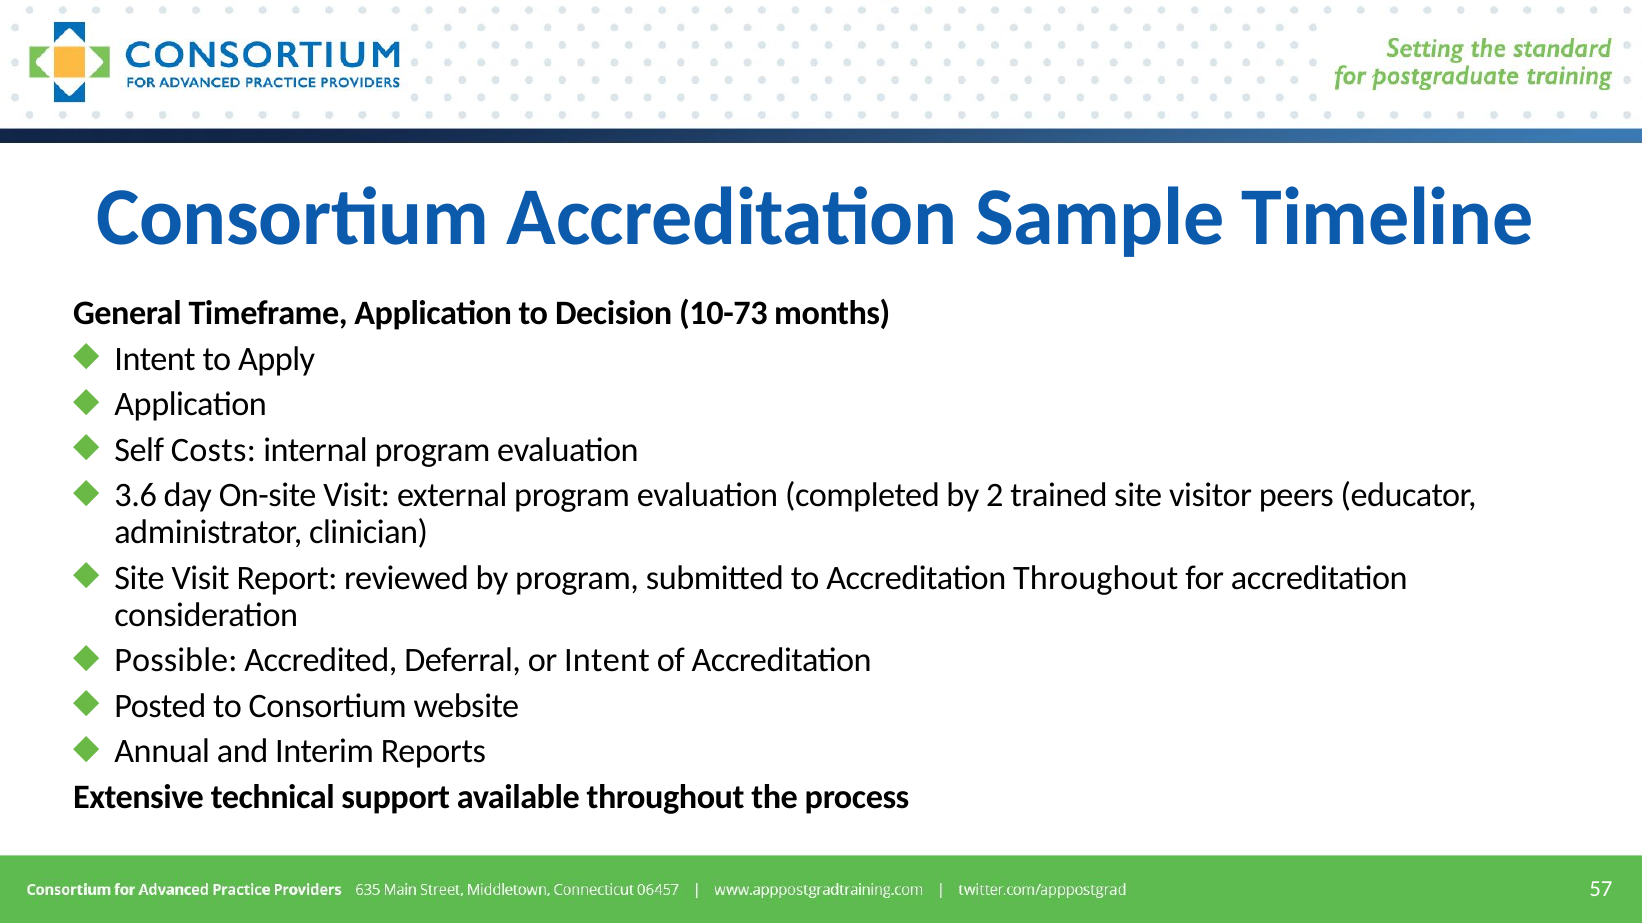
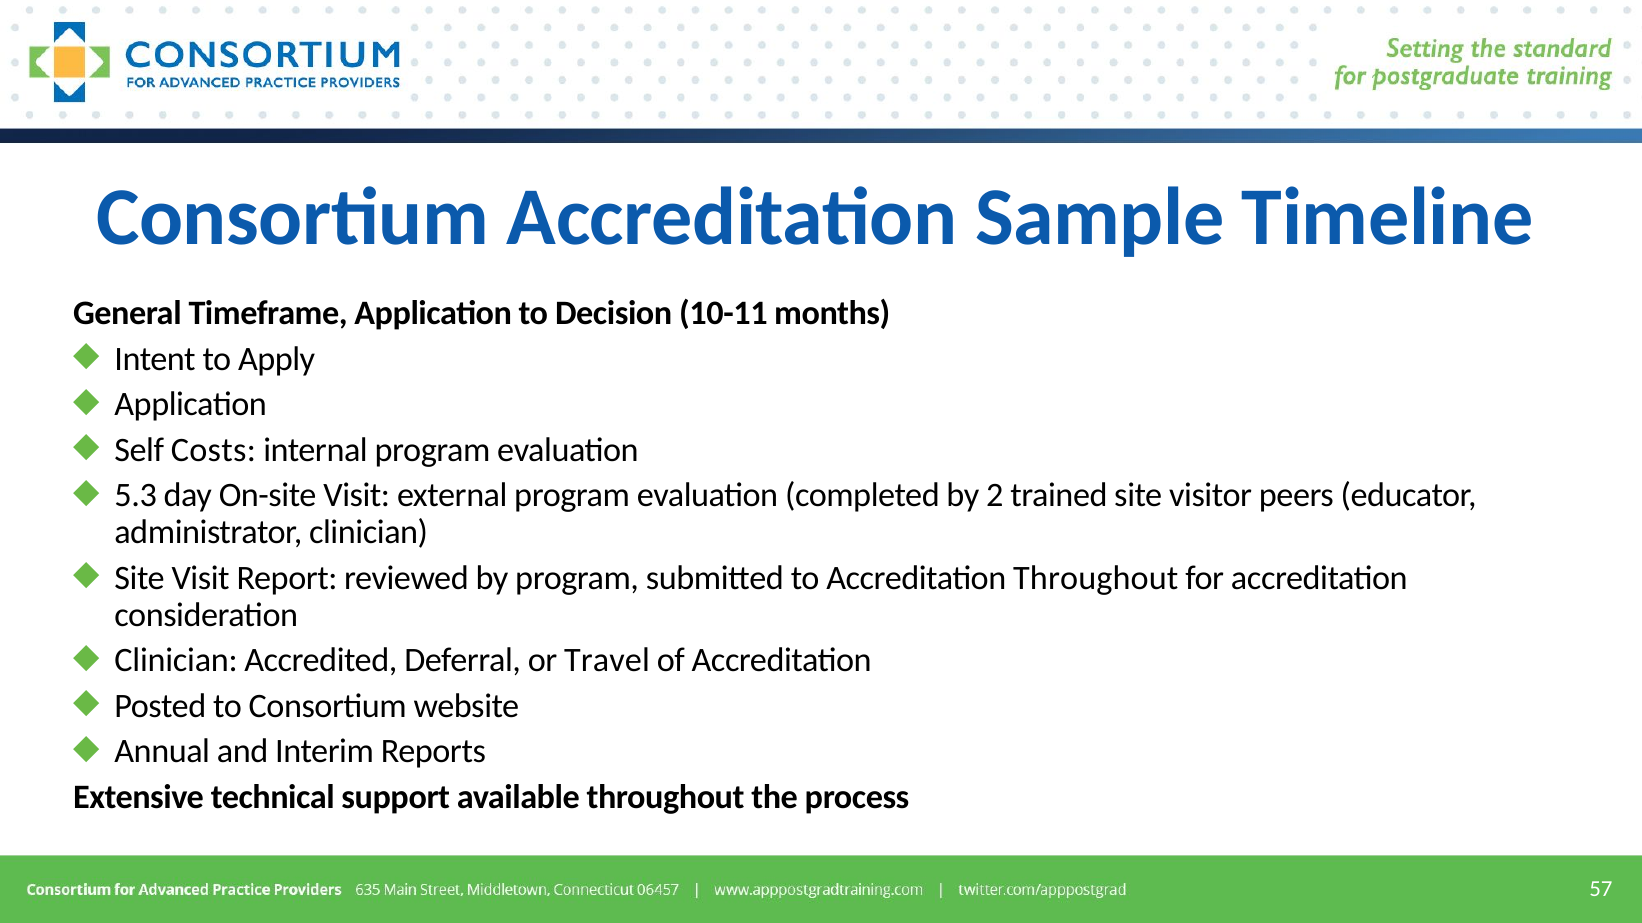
10-73: 10-73 -> 10-11
3.6: 3.6 -> 5.3
Possible at (176, 661): Possible -> Clinician
or Intent: Intent -> Travel
